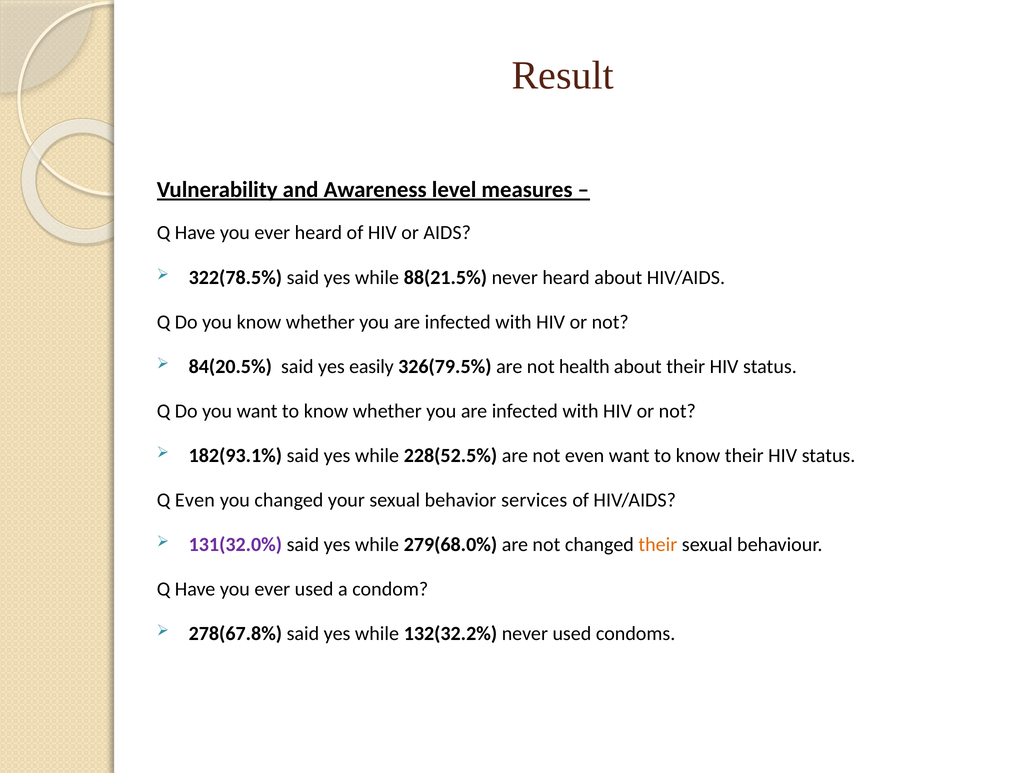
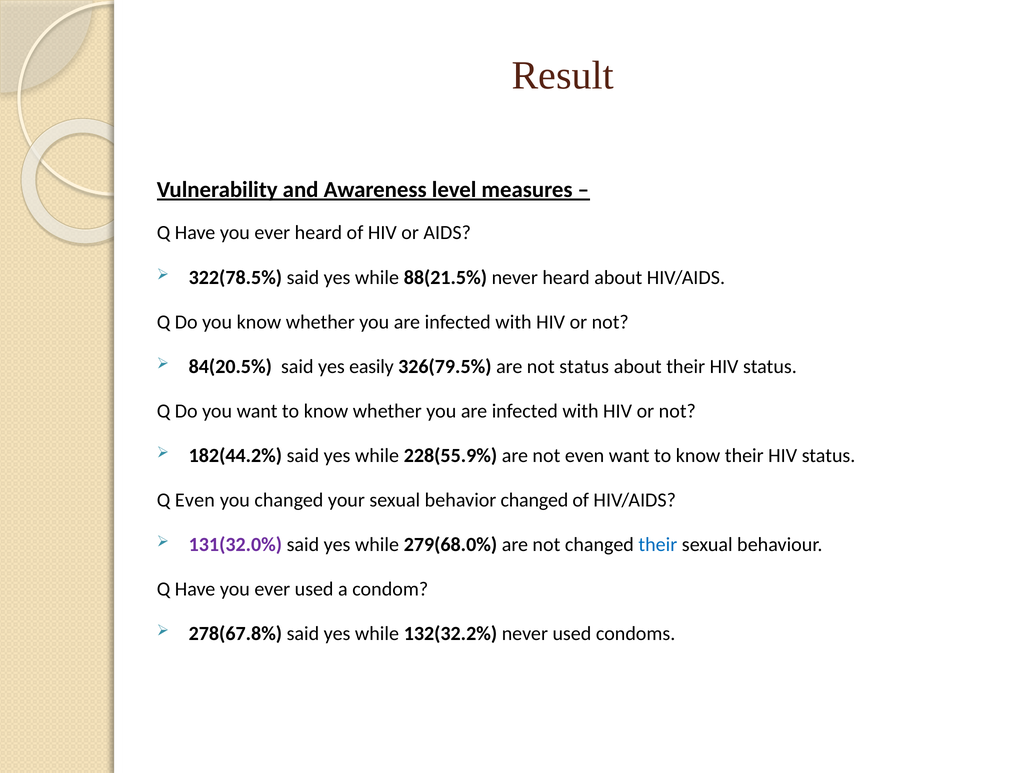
not health: health -> status
182(93.1%: 182(93.1% -> 182(44.2%
228(52.5%: 228(52.5% -> 228(55.9%
behavior services: services -> changed
their at (658, 544) colour: orange -> blue
